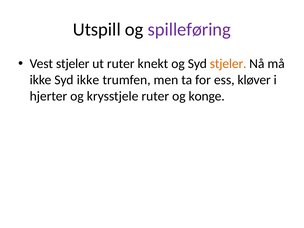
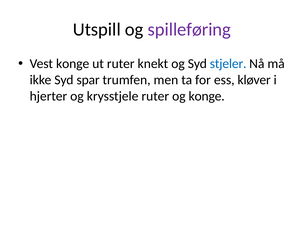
Vest stjeler: stjeler -> konge
stjeler at (228, 64) colour: orange -> blue
Syd ikke: ikke -> spar
